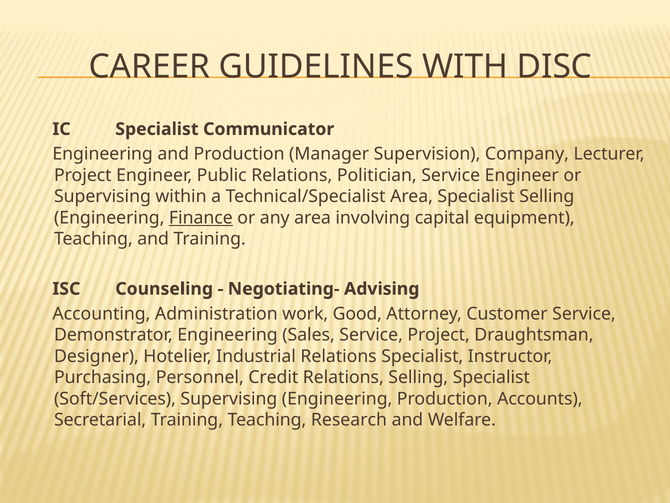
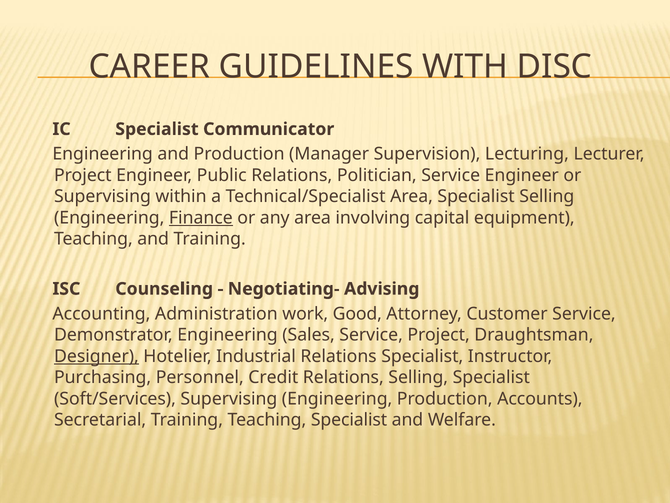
Company: Company -> Lecturing
Designer underline: none -> present
Teaching Research: Research -> Specialist
